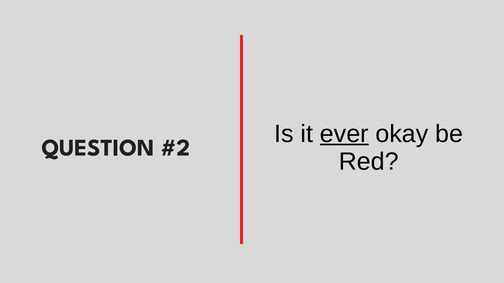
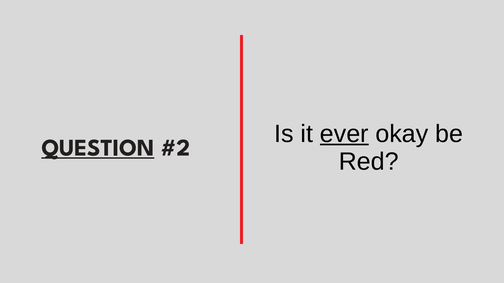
QUESTION underline: none -> present
